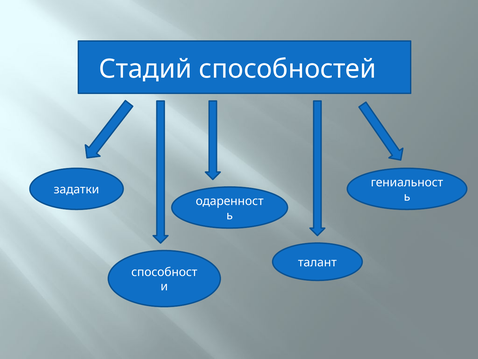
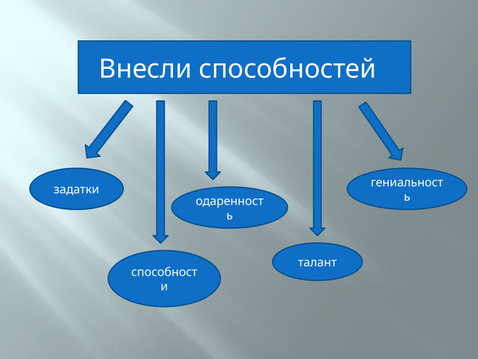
Стадий: Стадий -> Внесли
